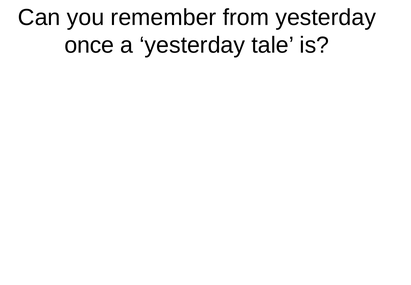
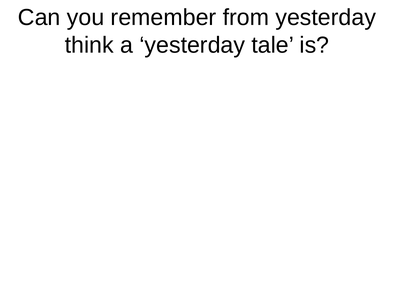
once: once -> think
